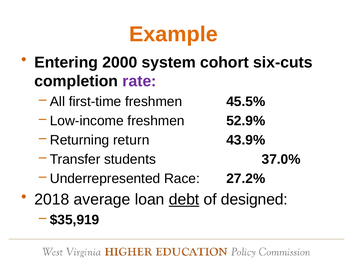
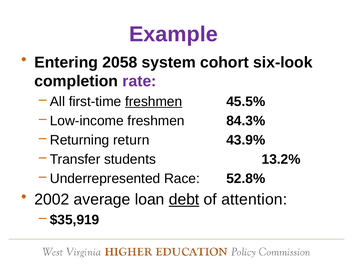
Example colour: orange -> purple
2000: 2000 -> 2058
six-cuts: six-cuts -> six-look
freshmen at (154, 101) underline: none -> present
52.9%: 52.9% -> 84.3%
37.0%: 37.0% -> 13.2%
27.2%: 27.2% -> 52.8%
2018: 2018 -> 2002
designed: designed -> attention
